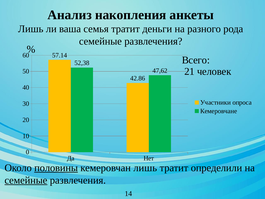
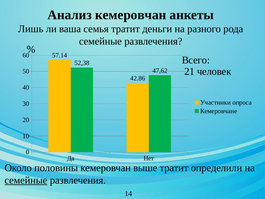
Анализ накопления: накопления -> кемеровчан
половины underline: present -> none
кемеровчан лишь: лишь -> выше
